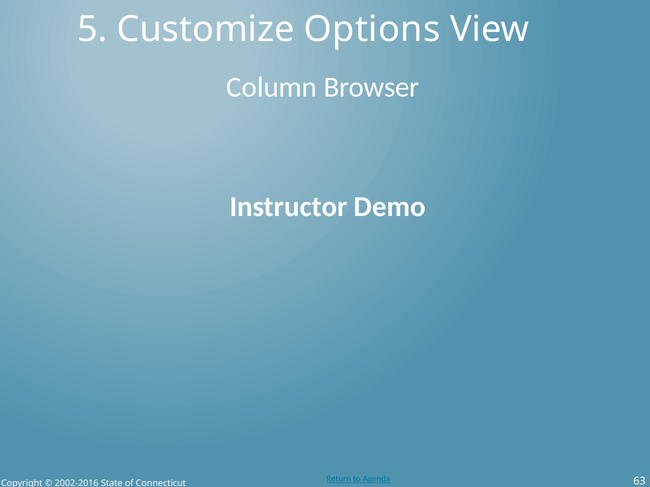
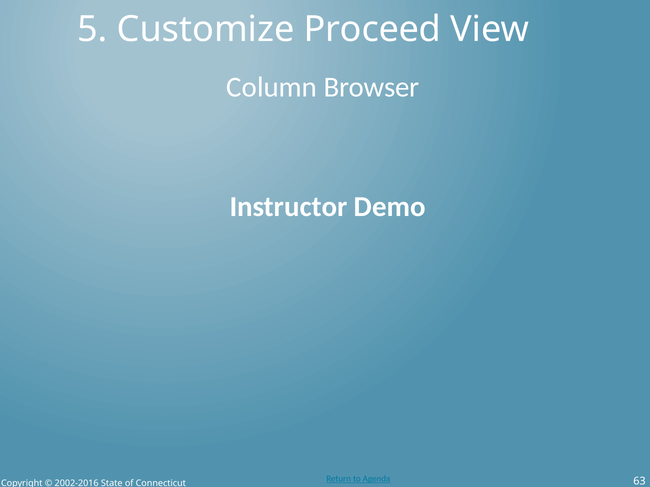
Options: Options -> Proceed
